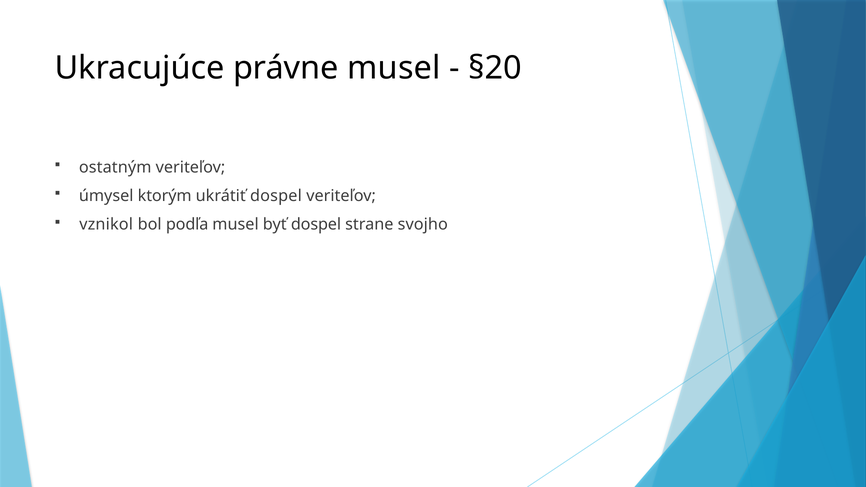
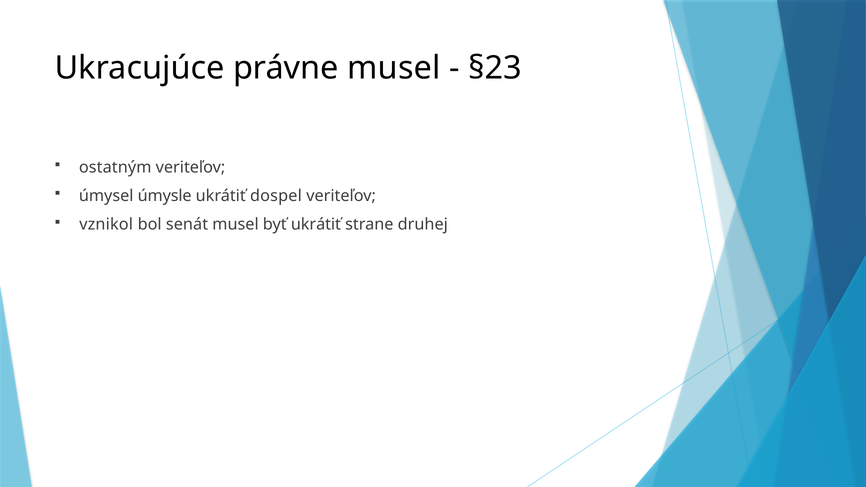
§20: §20 -> §23
ktorým: ktorým -> úmysle
podľa: podľa -> senát
byť dospel: dospel -> ukrátiť
svojho: svojho -> druhej
